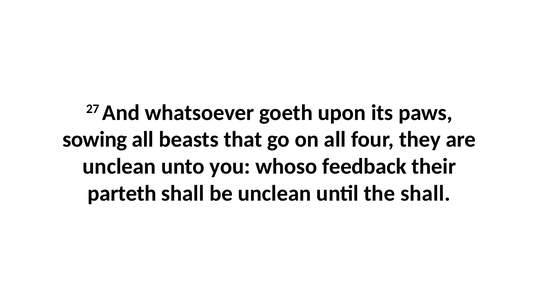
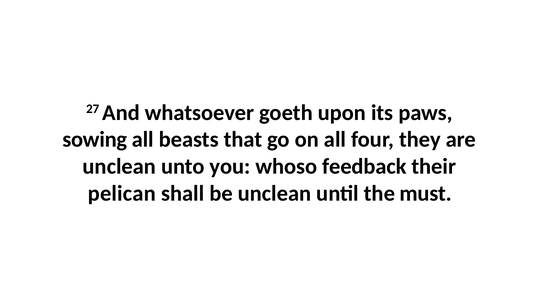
parteth: parteth -> pelican
the shall: shall -> must
